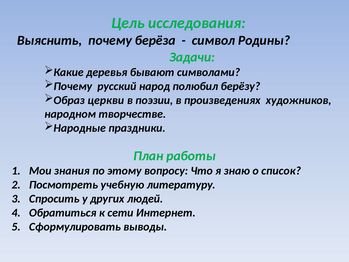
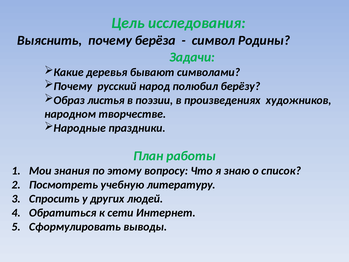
церкви: церкви -> листья
